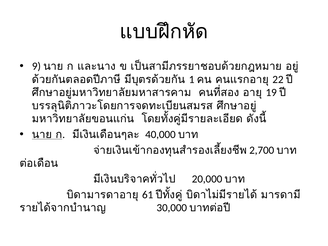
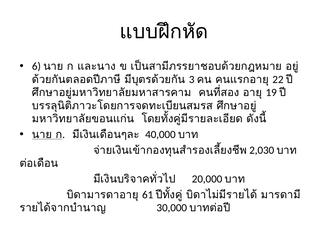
9: 9 -> 6
1: 1 -> 3
2,700: 2,700 -> 2,030
